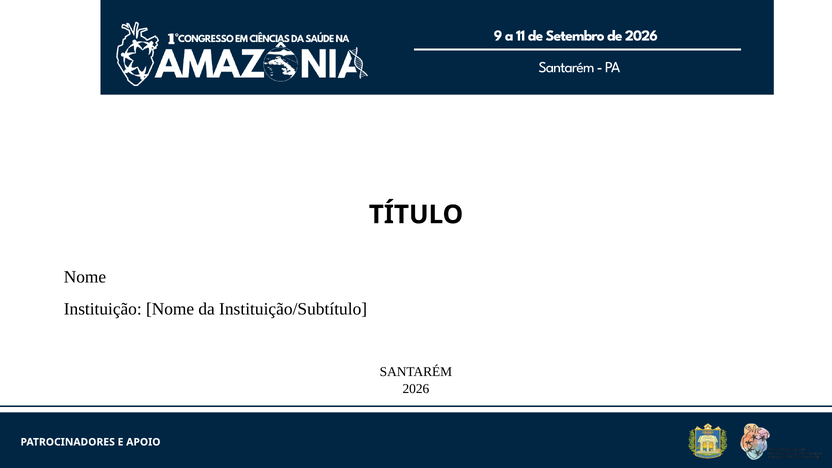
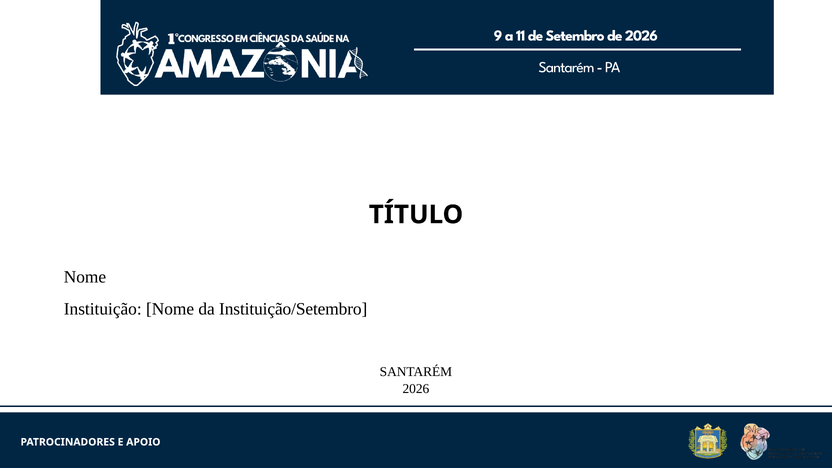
Instituição/Subtítulo: Instituição/Subtítulo -> Instituição/Setembro
